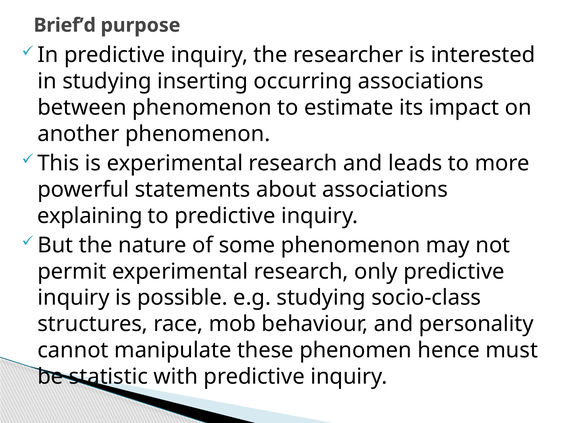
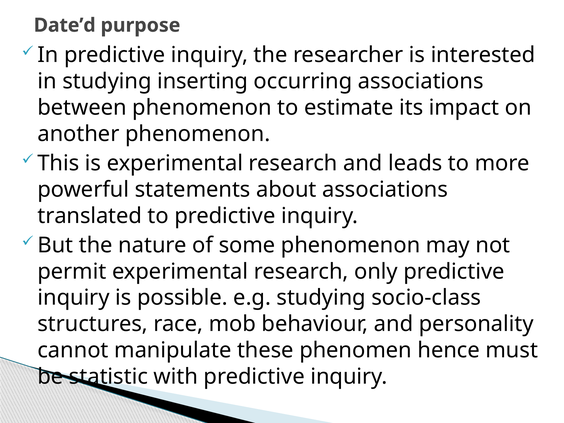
Brief’d: Brief’d -> Date’d
explaining: explaining -> translated
